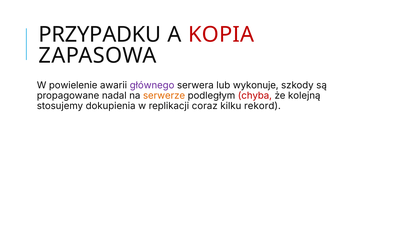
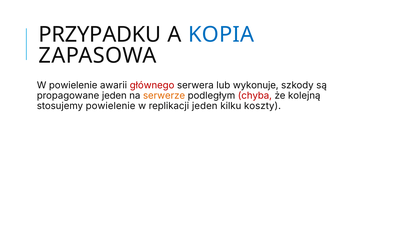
KOPIA colour: red -> blue
głównego colour: purple -> red
propagowane nadal: nadal -> jeden
stosujemy dokupienia: dokupienia -> powielenie
replikacji coraz: coraz -> jeden
rekord: rekord -> koszty
